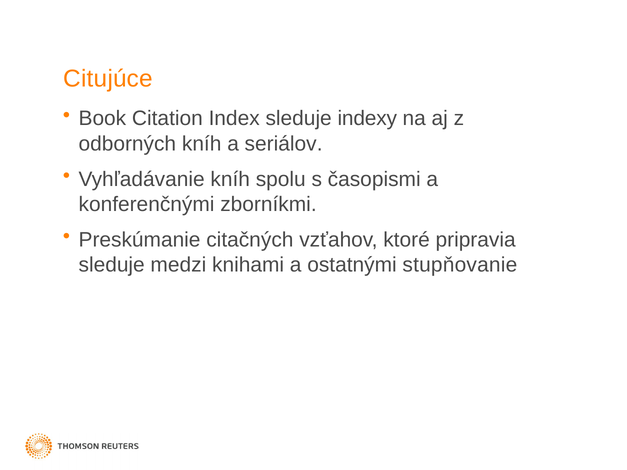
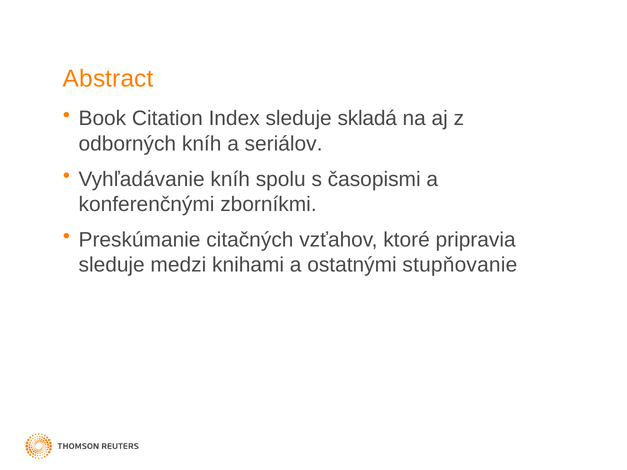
Citujúce: Citujúce -> Abstract
indexy: indexy -> skladá
